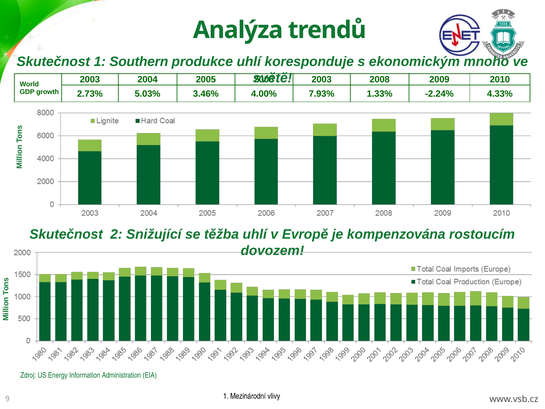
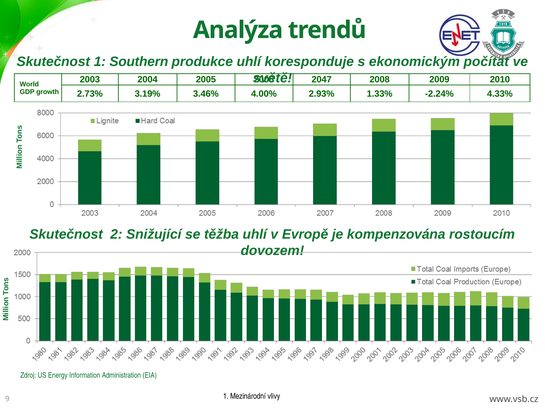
mnoho: mnoho -> počítat
2003 at (322, 80): 2003 -> 2047
5.03%: 5.03% -> 3.19%
7.93%: 7.93% -> 2.93%
